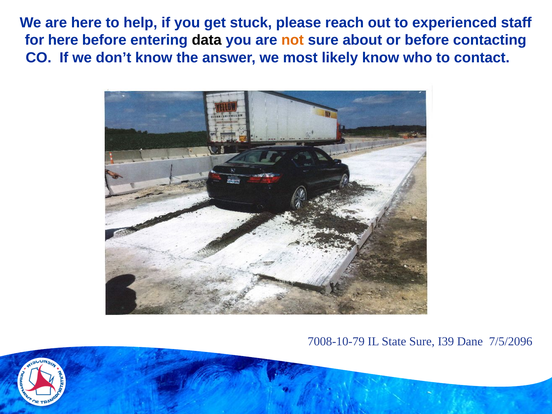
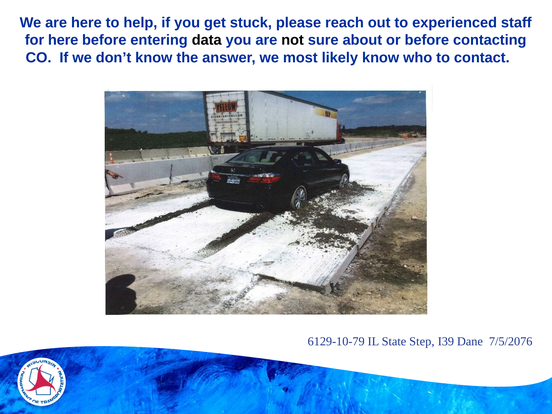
not colour: orange -> black
7008-10-79: 7008-10-79 -> 6129-10-79
State Sure: Sure -> Step
7/5/2096: 7/5/2096 -> 7/5/2076
